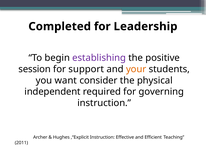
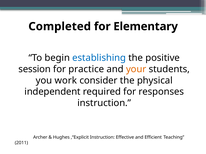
Leadership: Leadership -> Elementary
establishing colour: purple -> blue
support: support -> practice
want: want -> work
governing: governing -> responses
